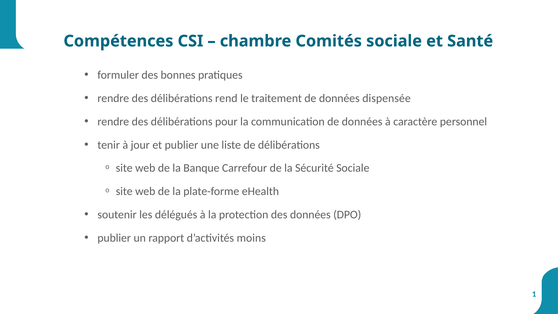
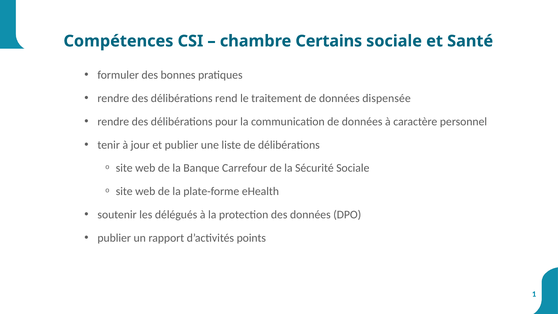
Comités: Comités -> Certains
moins: moins -> points
